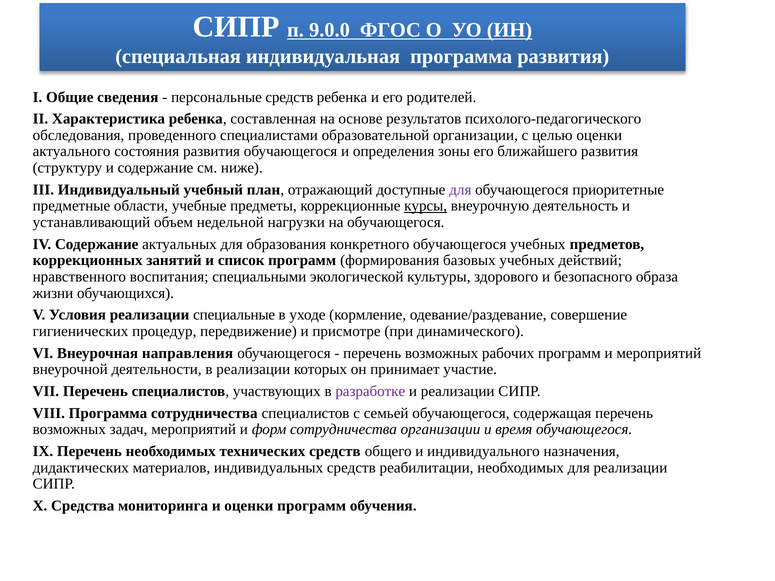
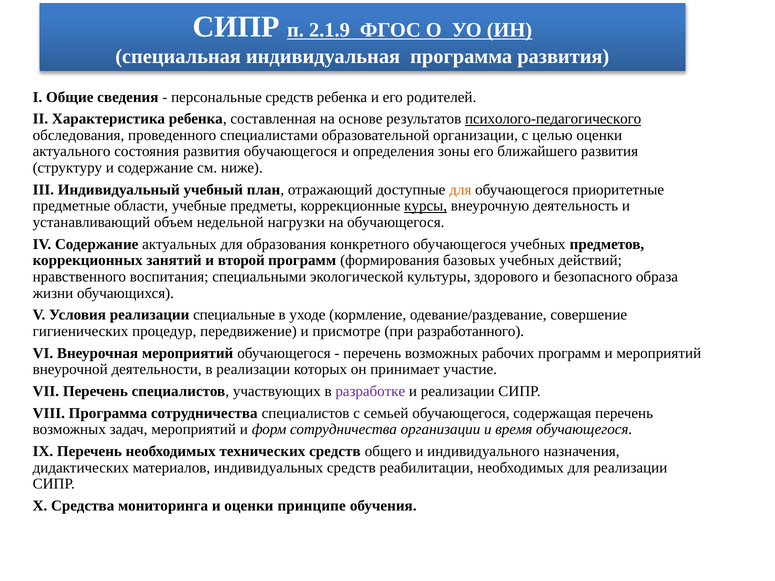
9.0.0: 9.0.0 -> 2.1.9
психолого-педагогического underline: none -> present
для at (460, 190) colour: purple -> orange
список: список -> второй
динамического: динамического -> разработанного
Внеурочная направления: направления -> мероприятий
оценки программ: программ -> принципе
